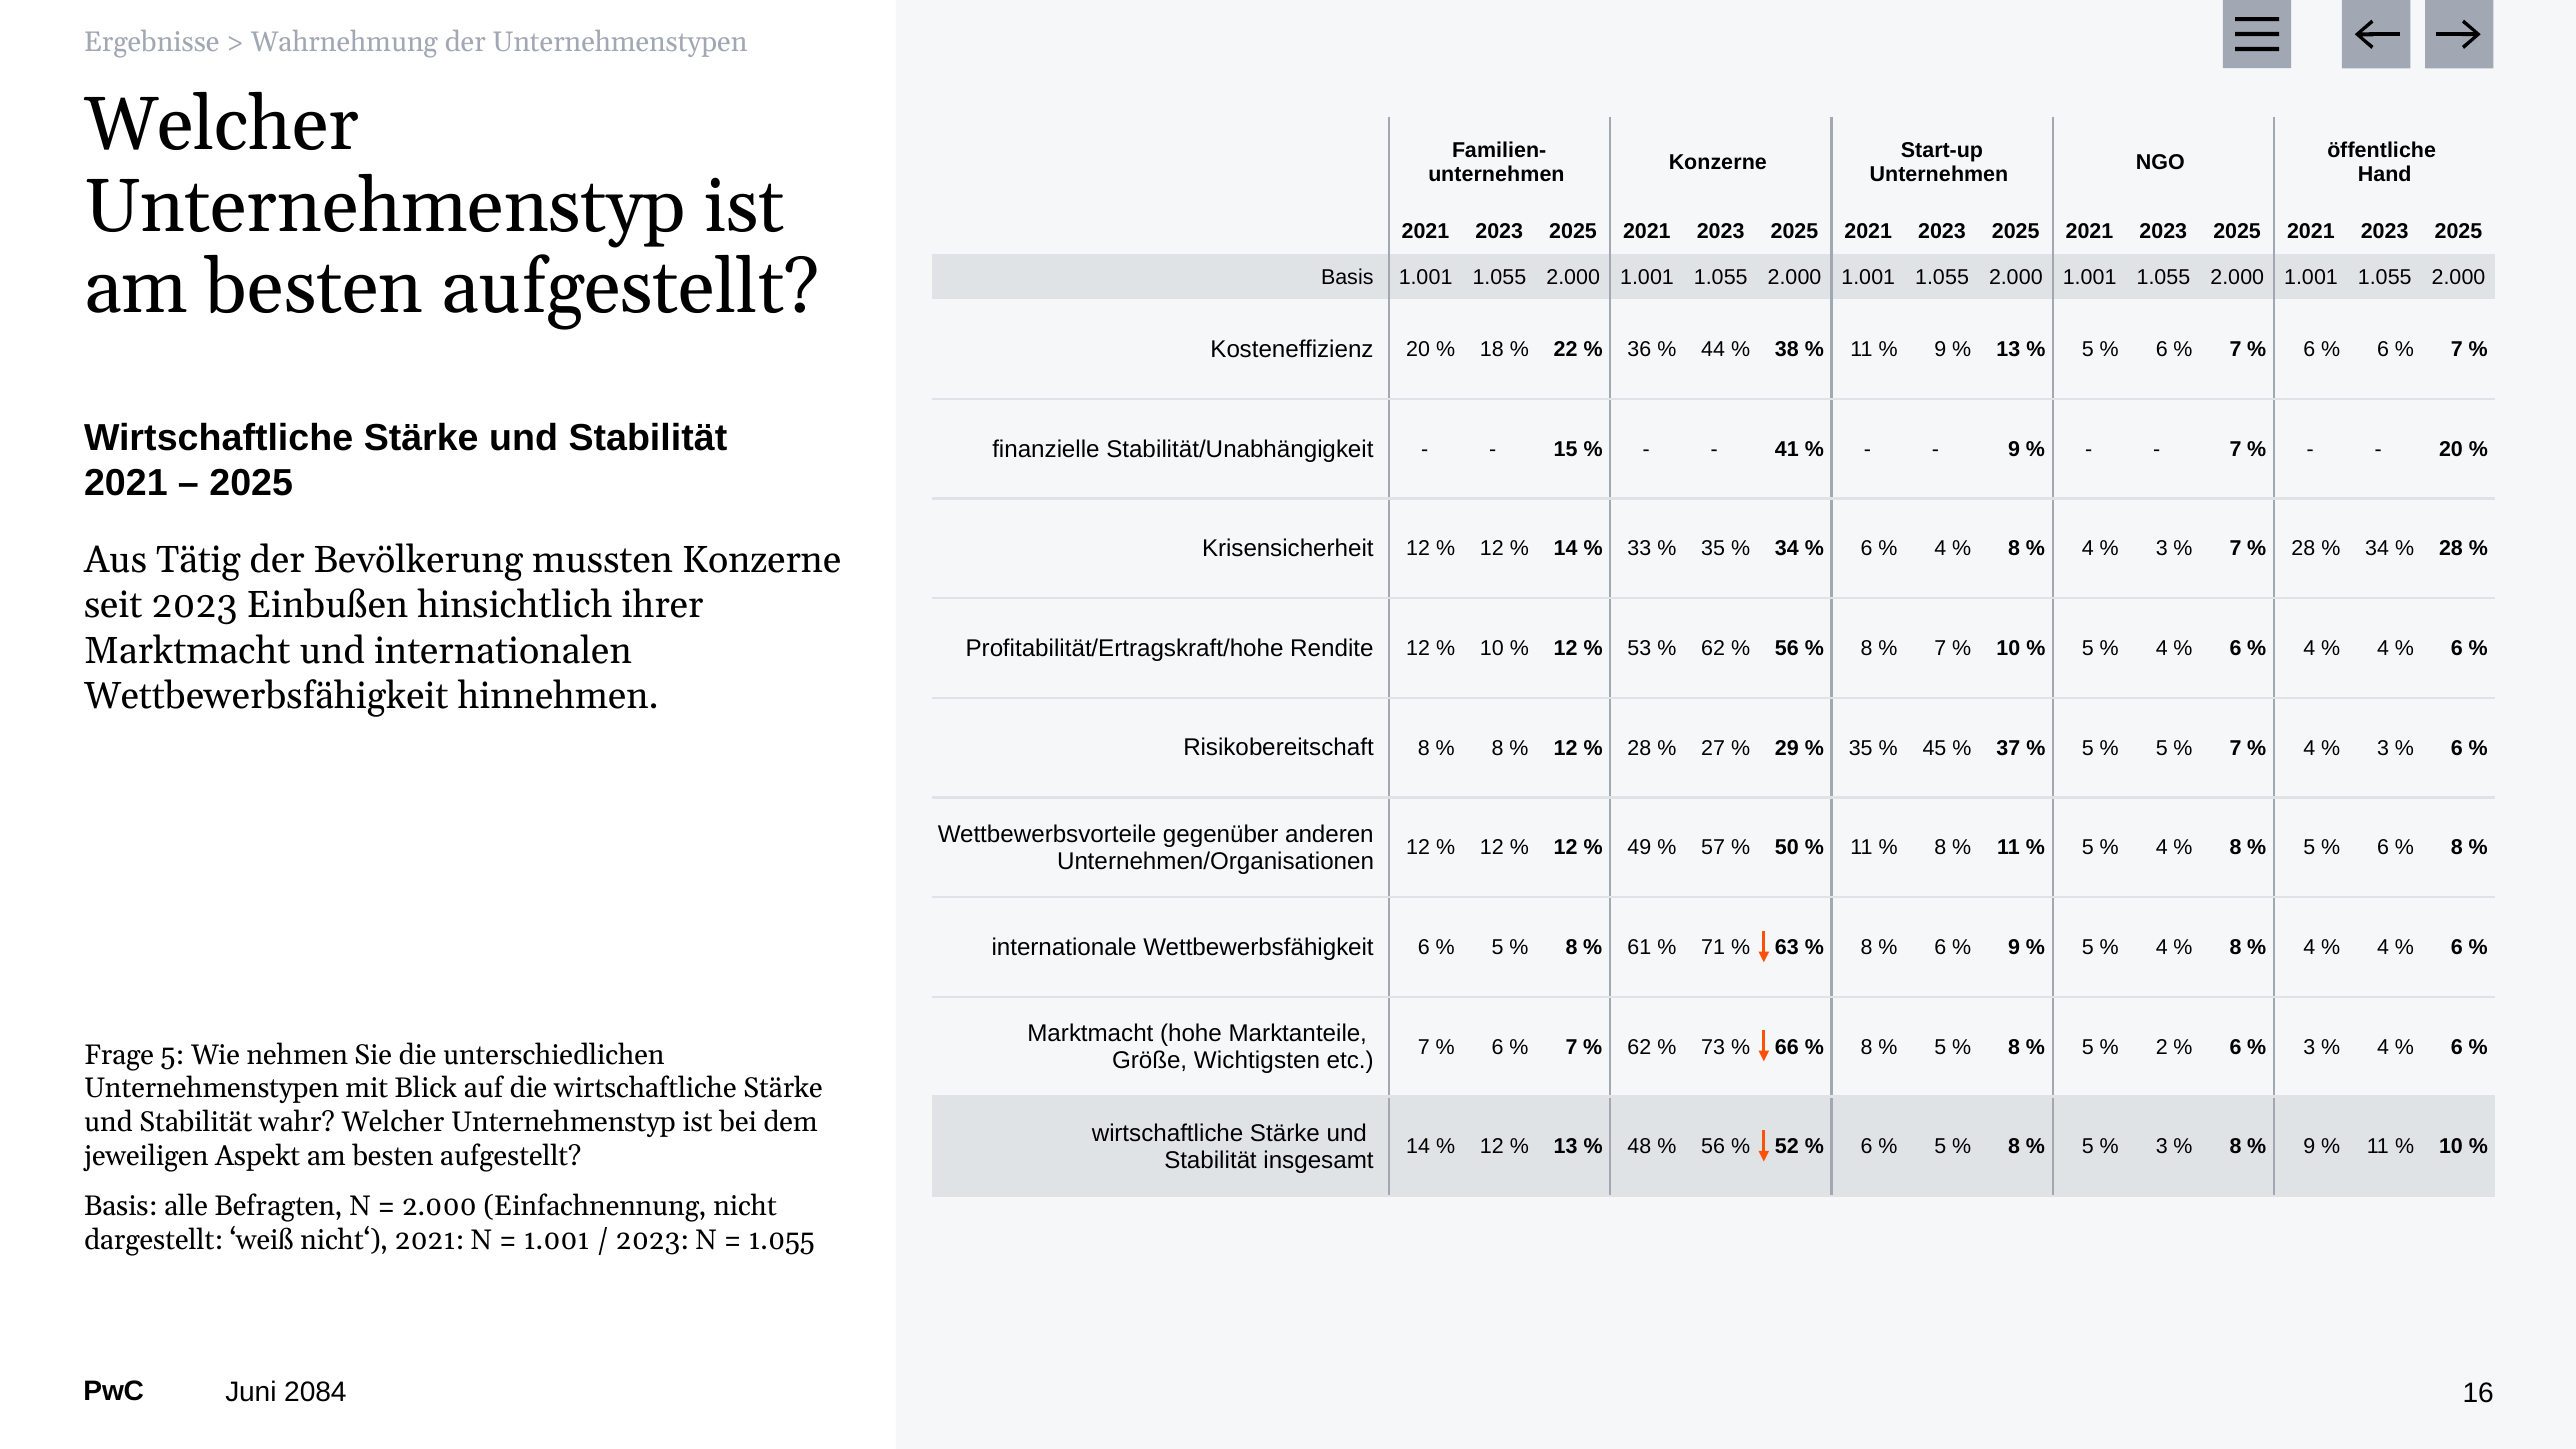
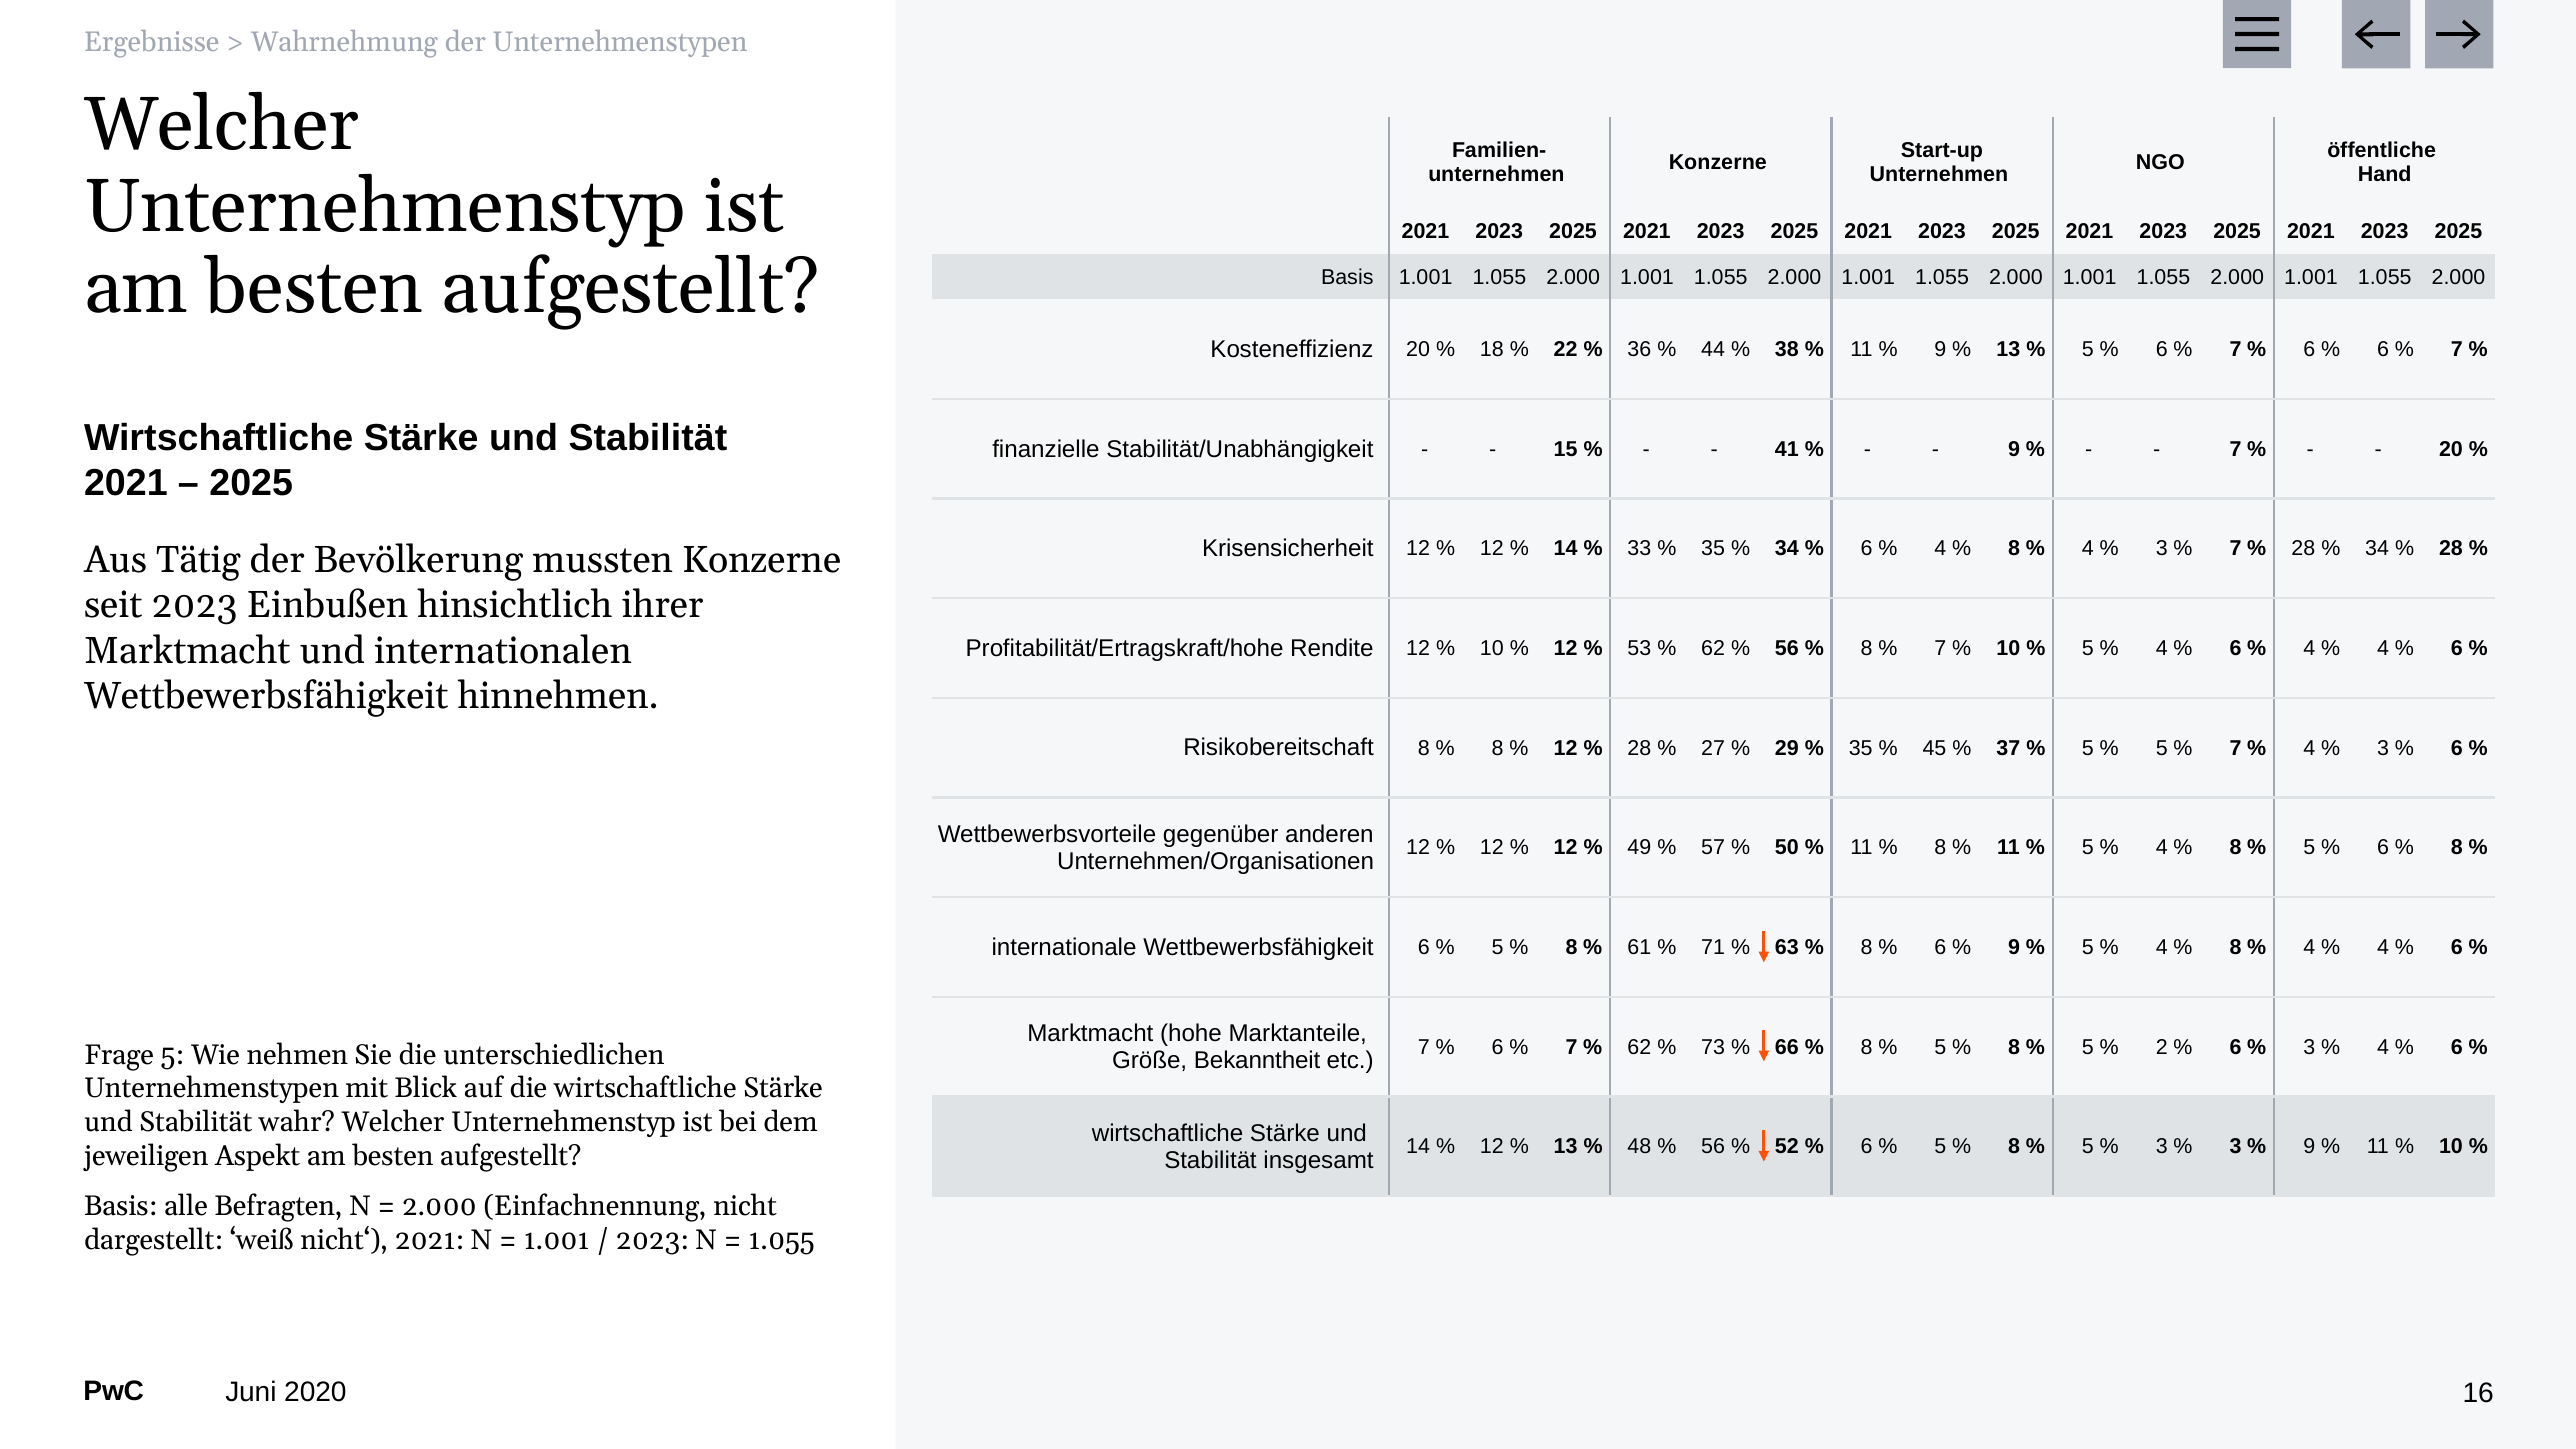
Wichtigsten: Wichtigsten -> Bekanntheit
8 at (2235, 1147): 8 -> 3
2084: 2084 -> 2020
